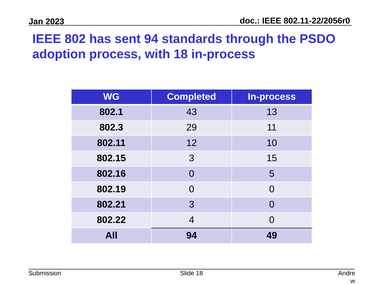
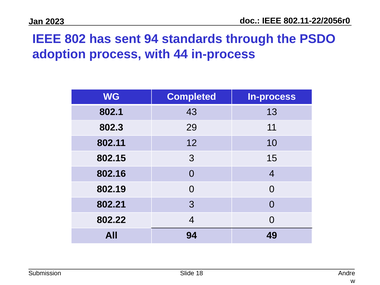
with 18: 18 -> 44
0 5: 5 -> 4
